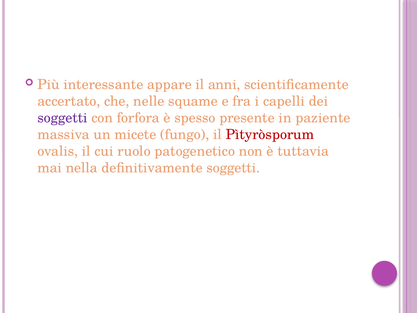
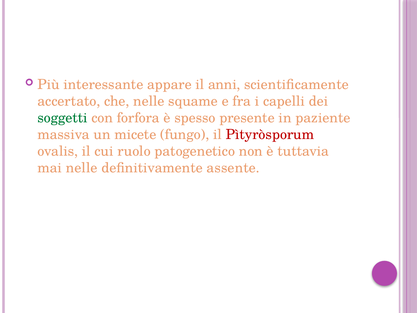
soggetti at (63, 118) colour: purple -> green
mai nella: nella -> nelle
definitivamente soggetti: soggetti -> assente
